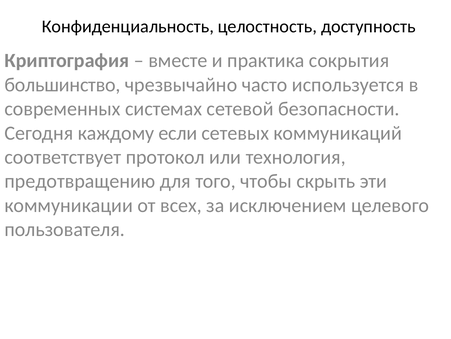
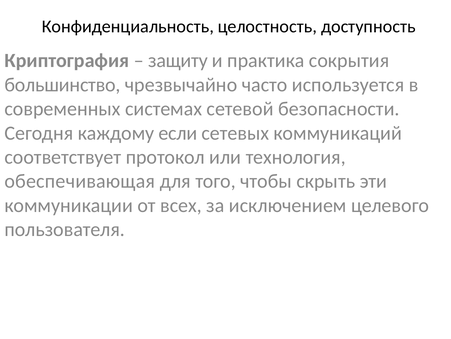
вместе: вместе -> защиту
предотвращению: предотвращению -> обеспечивающая
